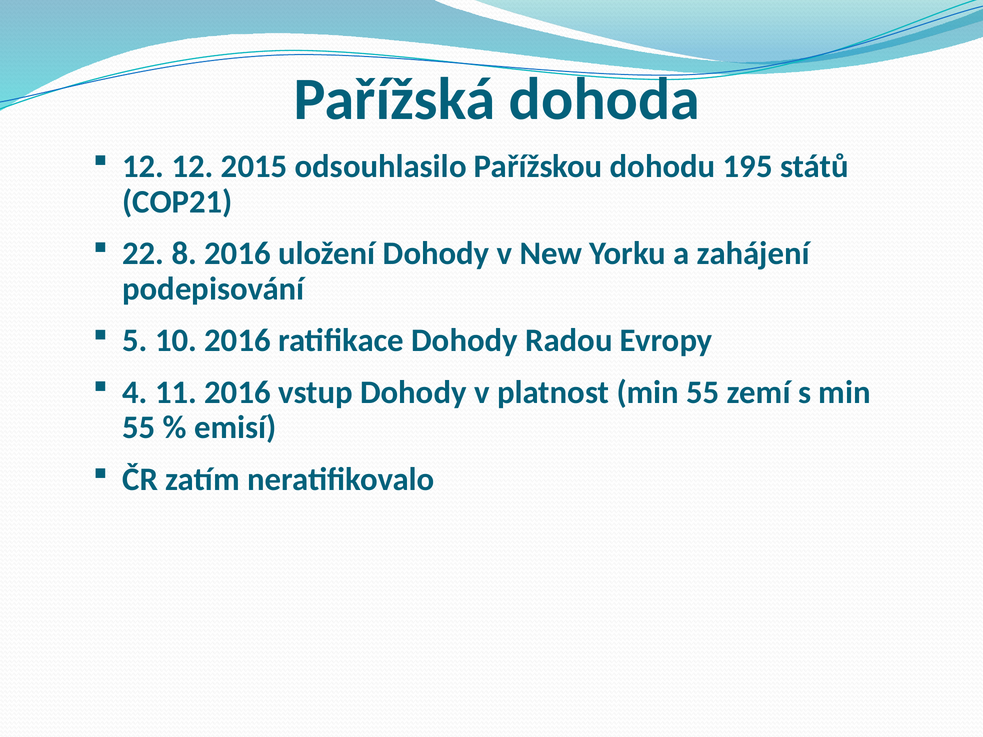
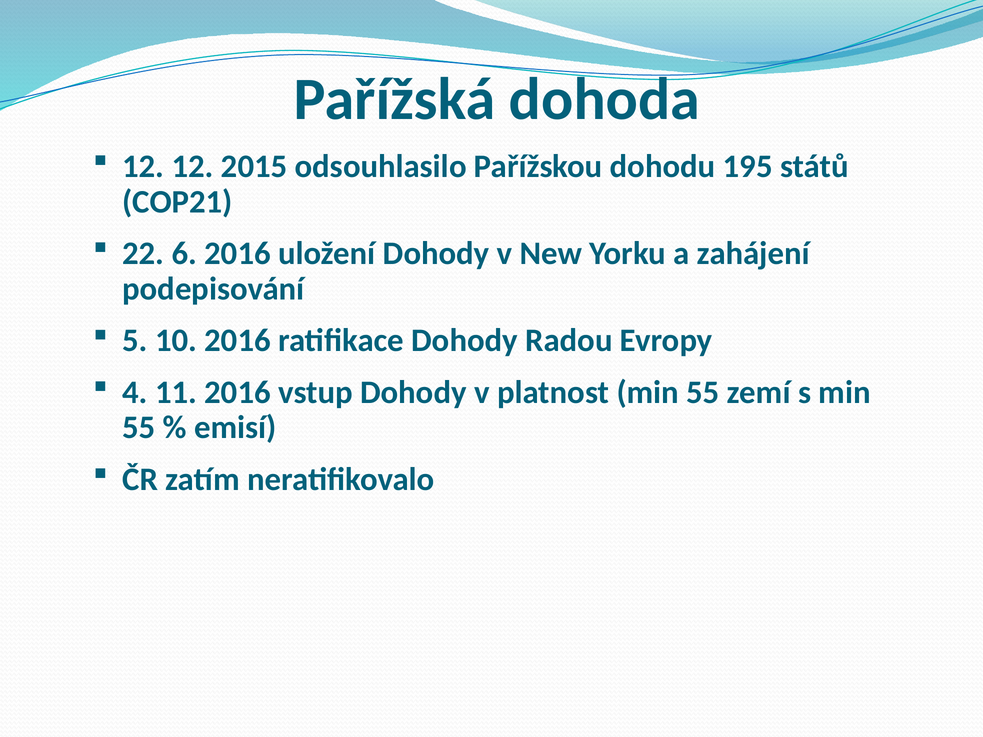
8: 8 -> 6
